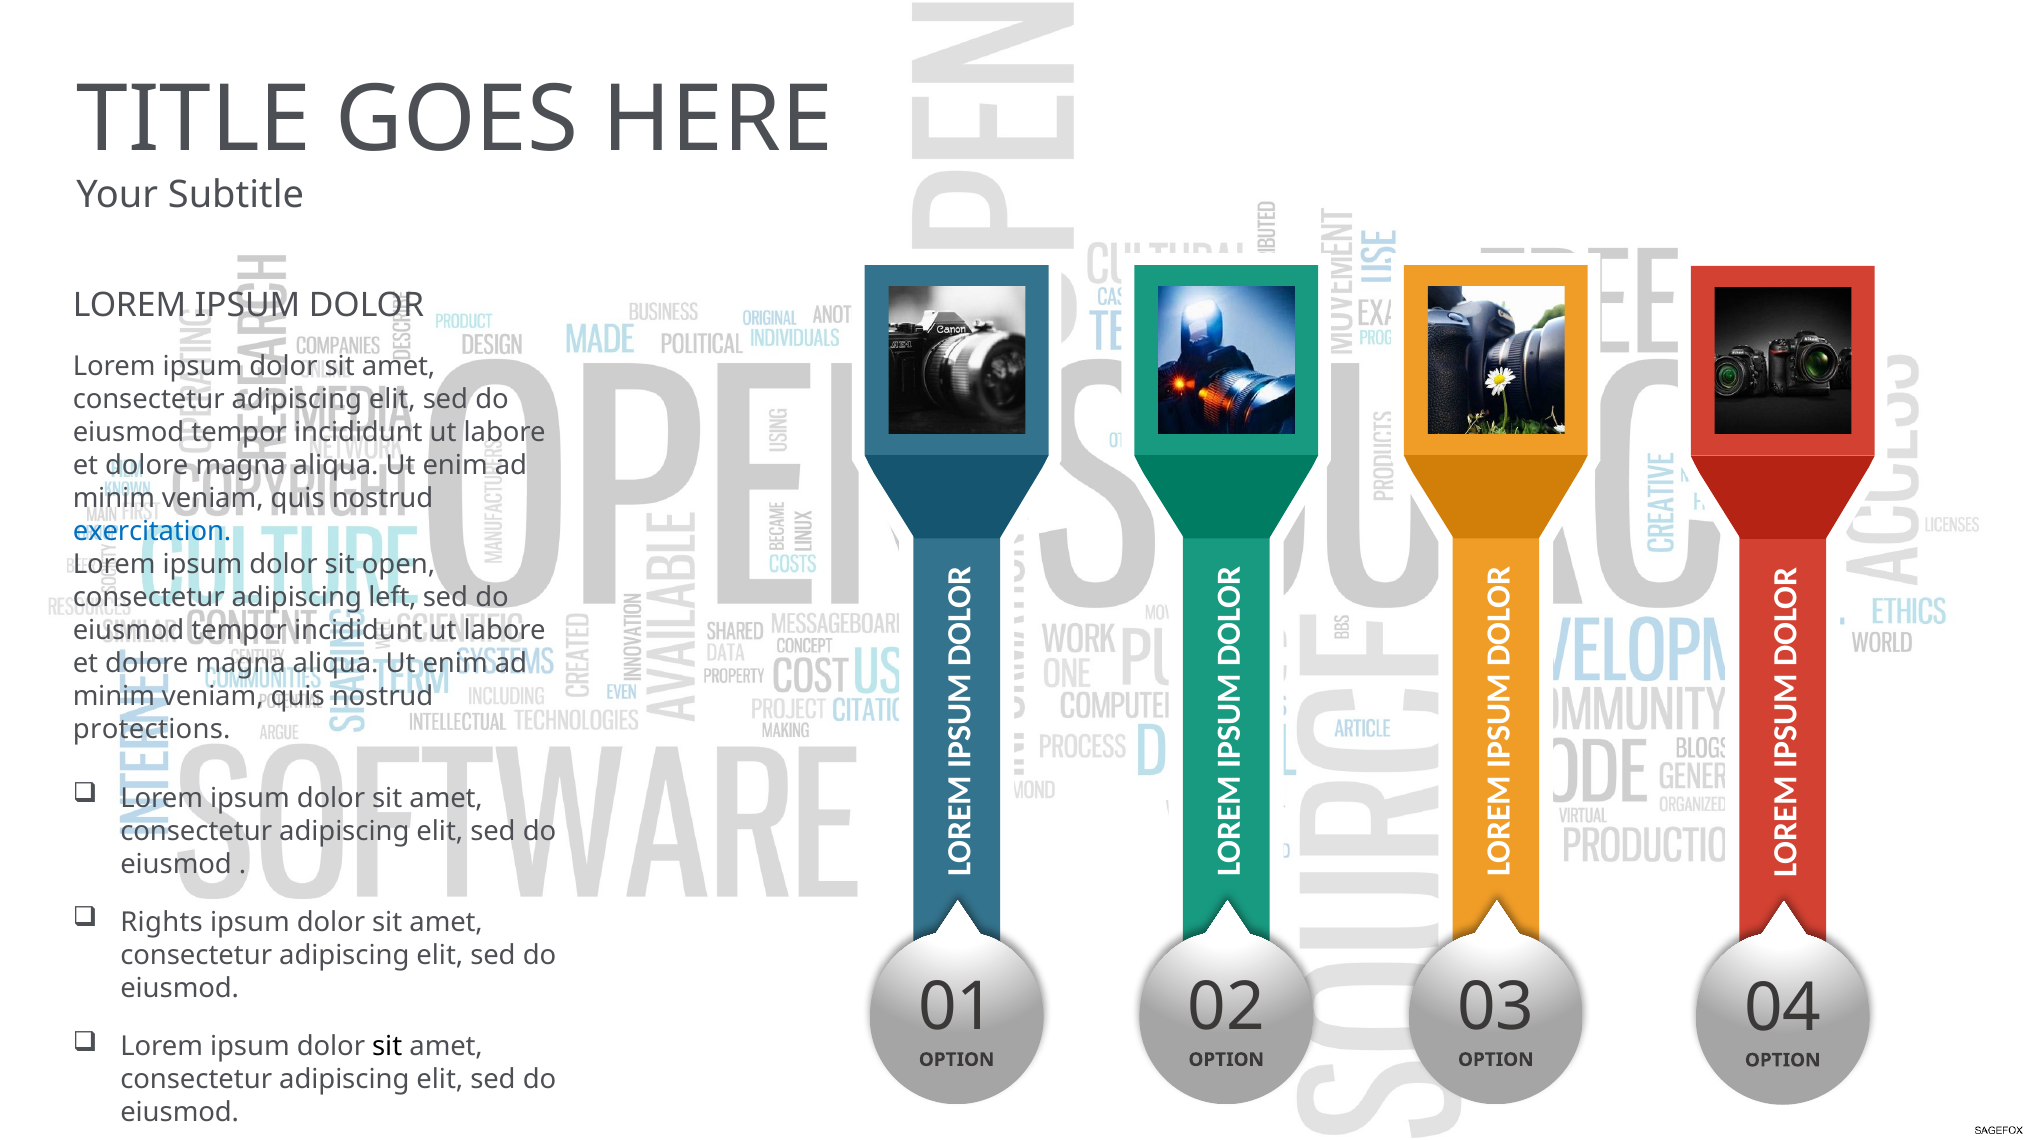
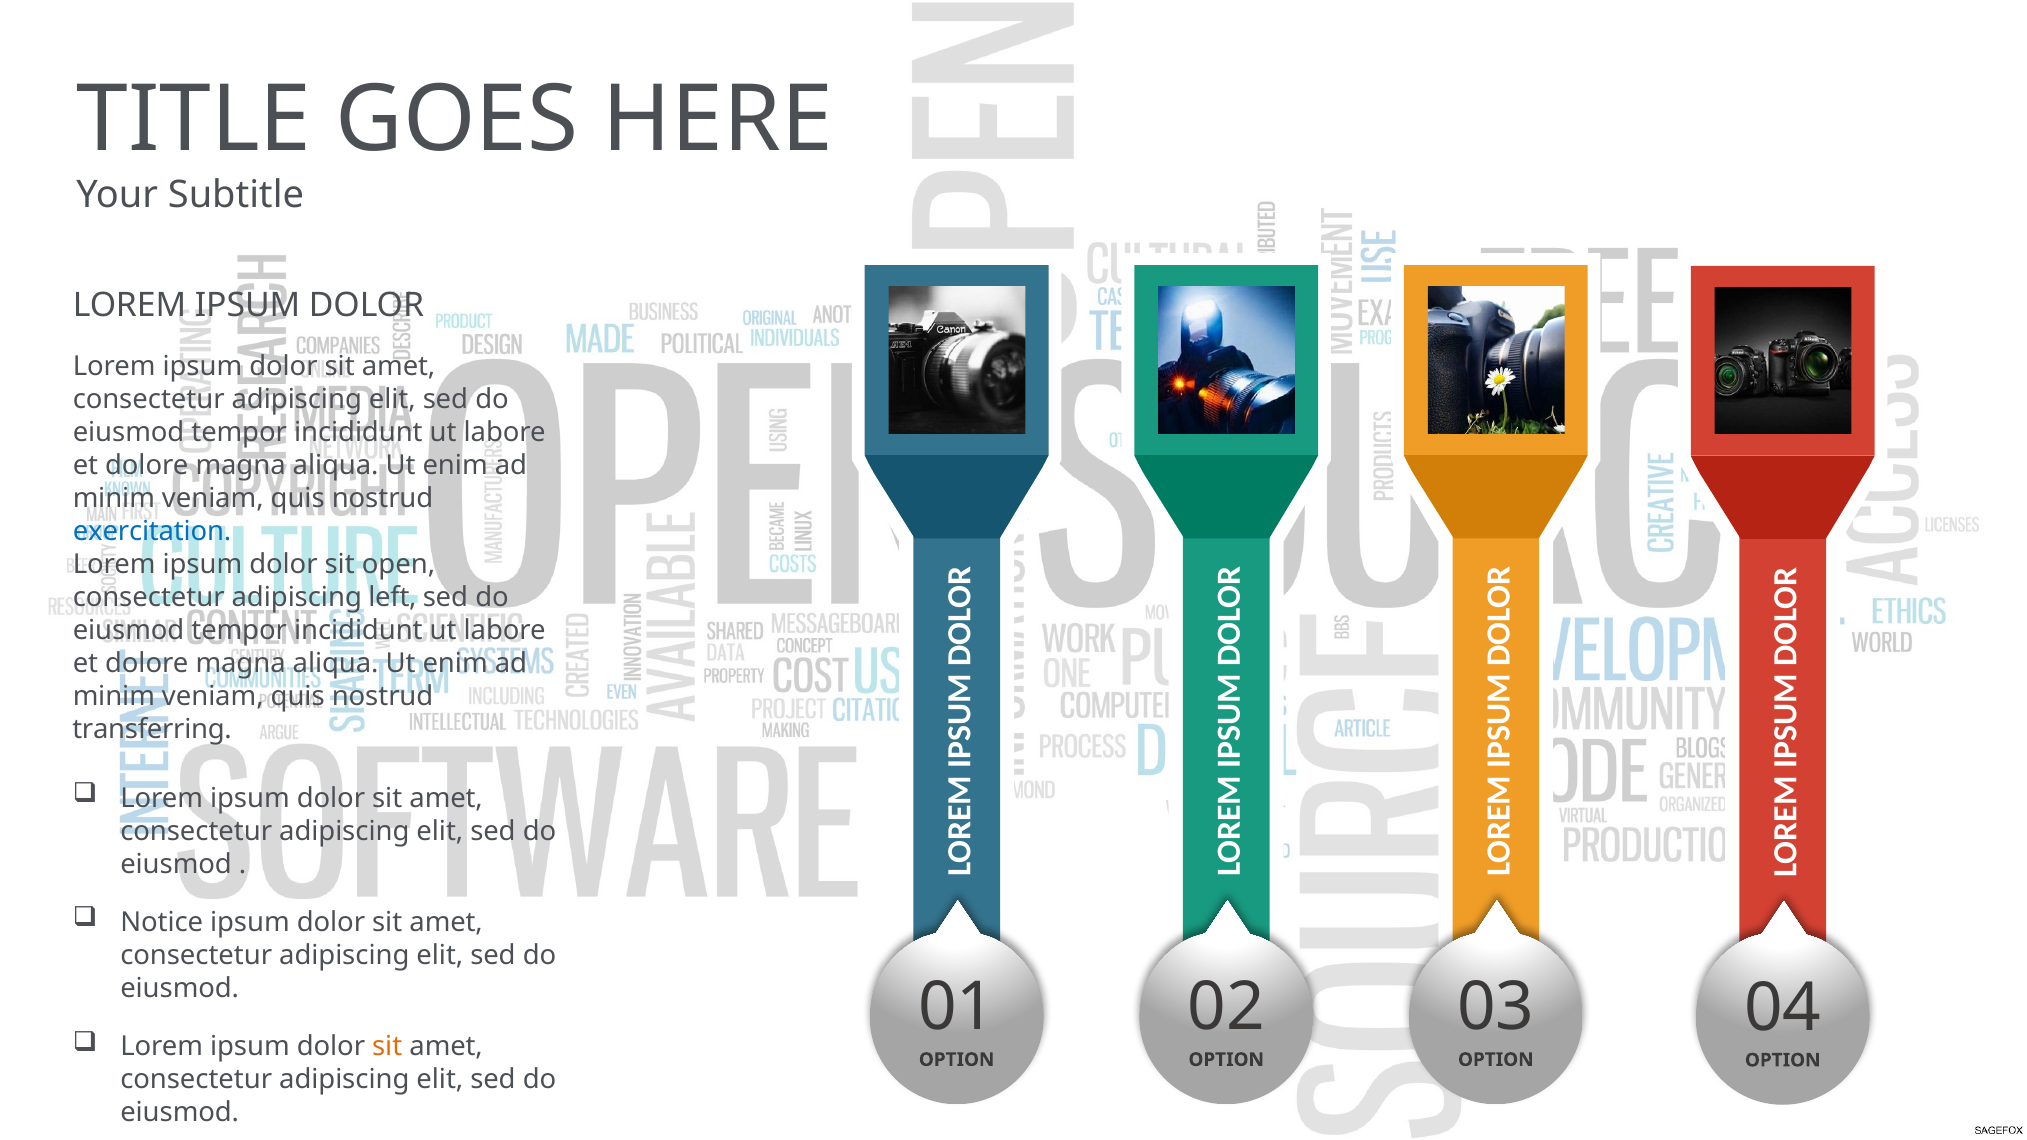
protections: protections -> transferring
Rights: Rights -> Notice
sit at (387, 1047) colour: black -> orange
